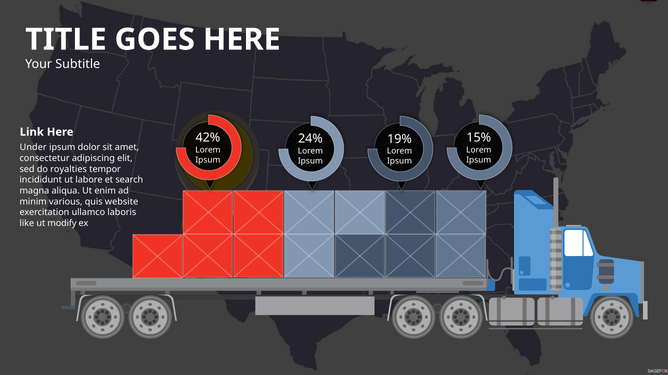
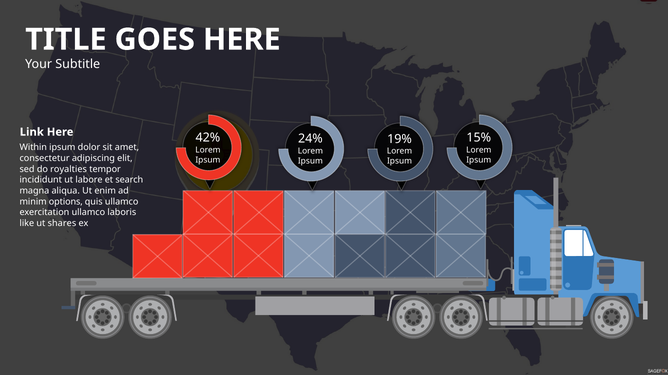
Under: Under -> Within
various: various -> options
quis website: website -> ullamco
modify: modify -> shares
